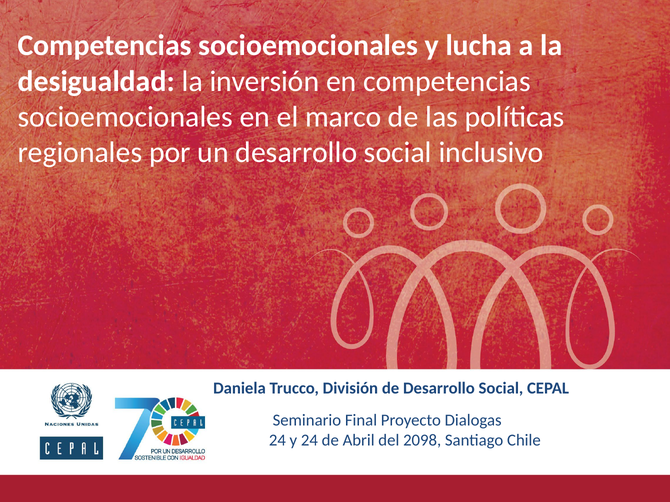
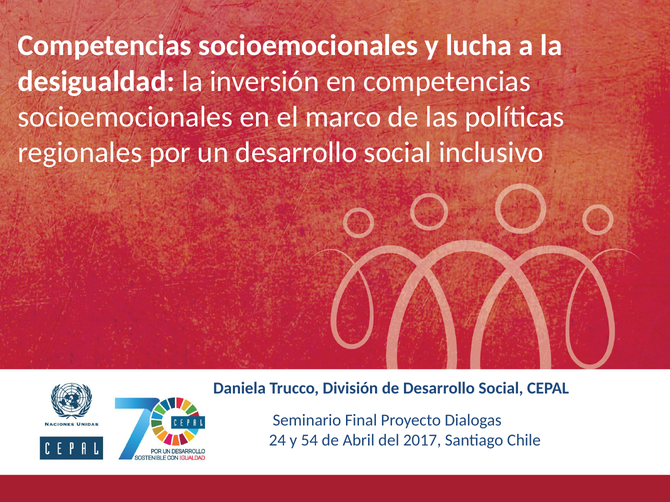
y 24: 24 -> 54
2098: 2098 -> 2017
